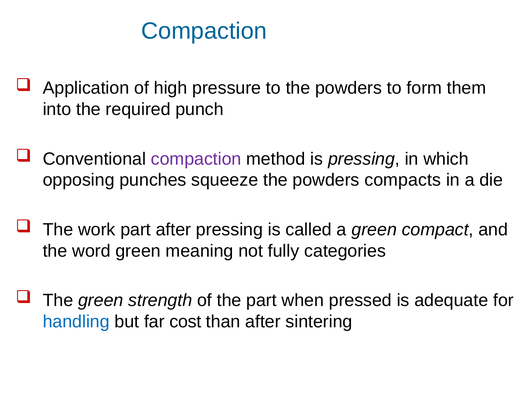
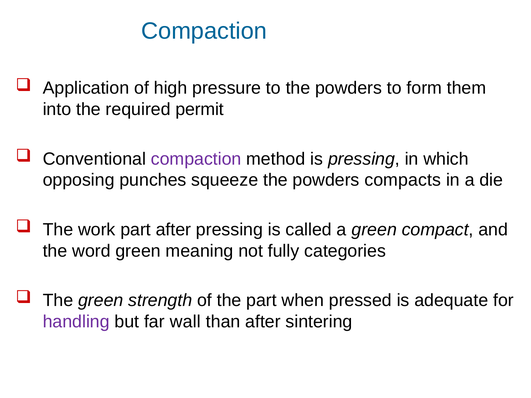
punch: punch -> permit
handling colour: blue -> purple
cost: cost -> wall
